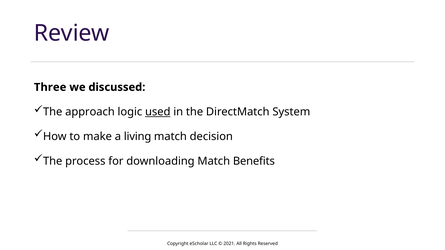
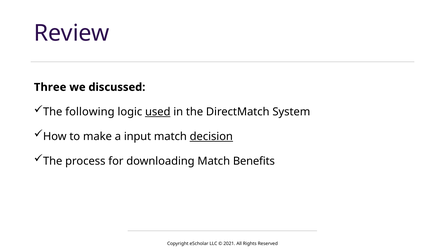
approach: approach -> following
living: living -> input
decision underline: none -> present
